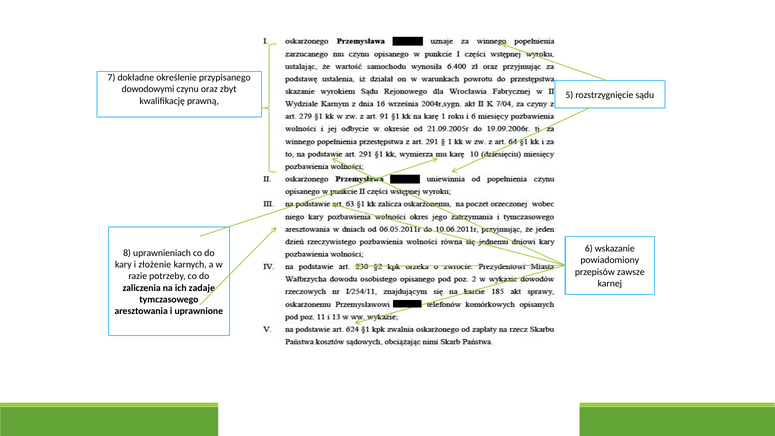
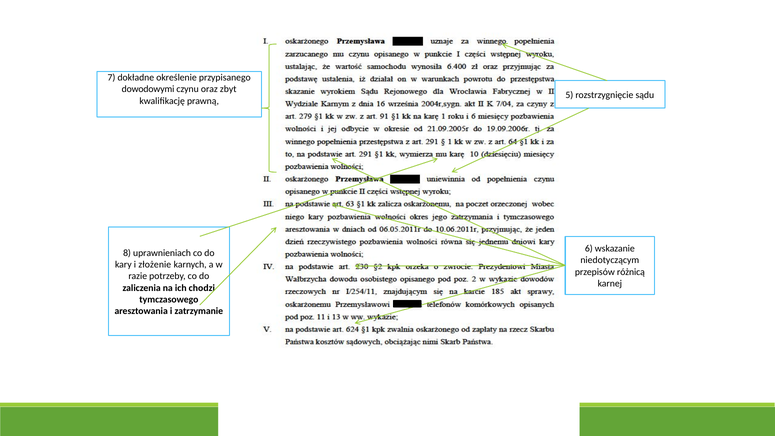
powiadomiony: powiadomiony -> niedotyczącym
zawsze: zawsze -> różnicą
zadaje: zadaje -> chodzi
uprawnione: uprawnione -> zatrzymanie
